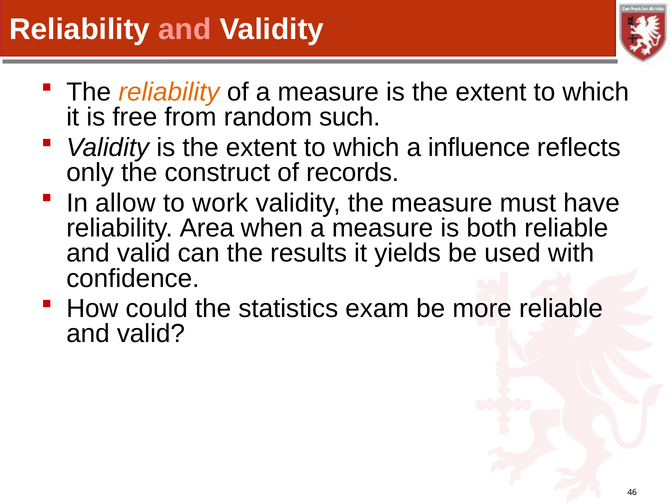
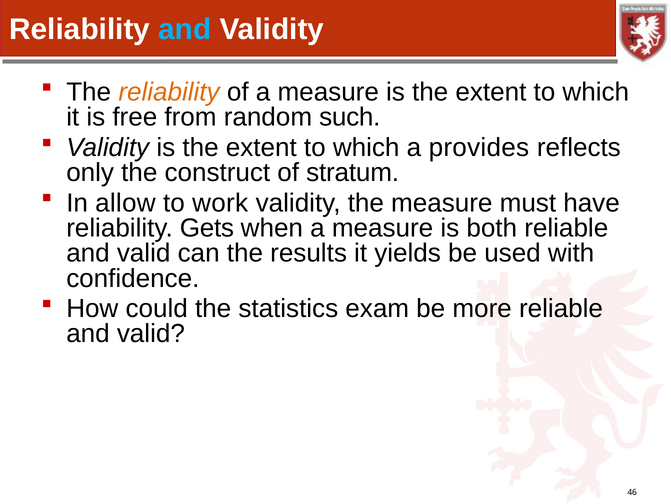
and at (185, 29) colour: pink -> light blue
influence: influence -> provides
records: records -> stratum
Area: Area -> Gets
